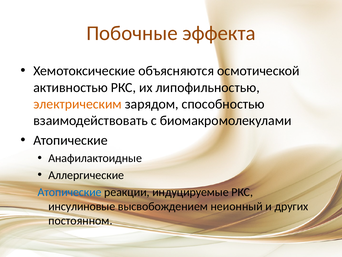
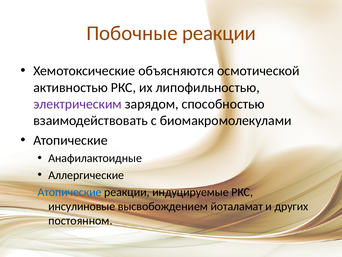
Побочные эффекта: эффекта -> реакции
электрическим colour: orange -> purple
неионный: неионный -> йоталамат
